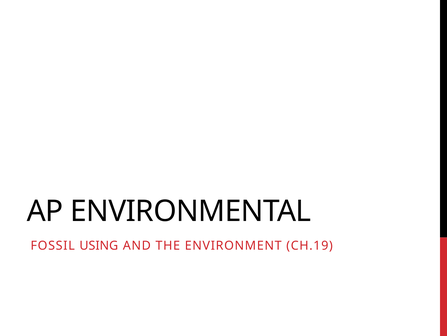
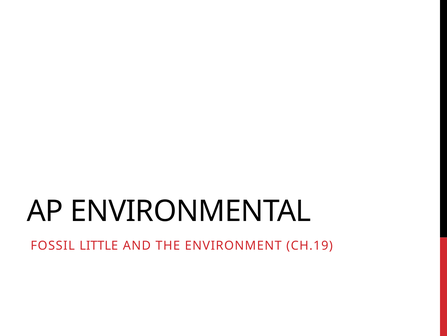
USING: USING -> LITTLE
